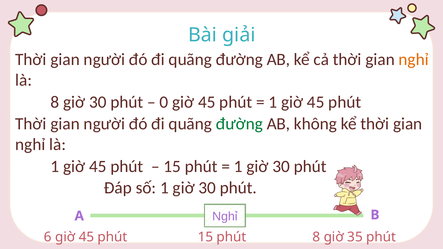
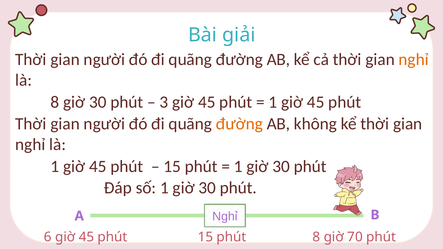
0: 0 -> 3
đường at (239, 124) colour: green -> orange
35: 35 -> 70
